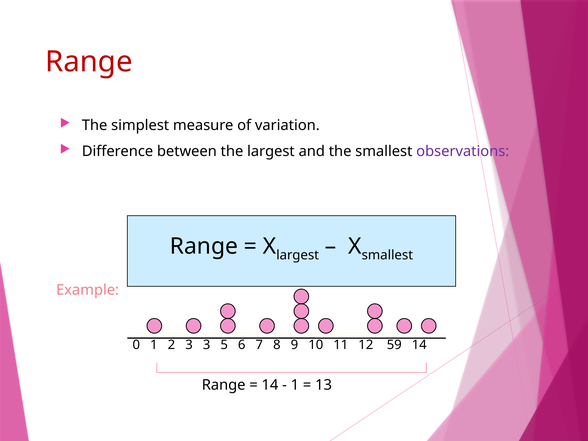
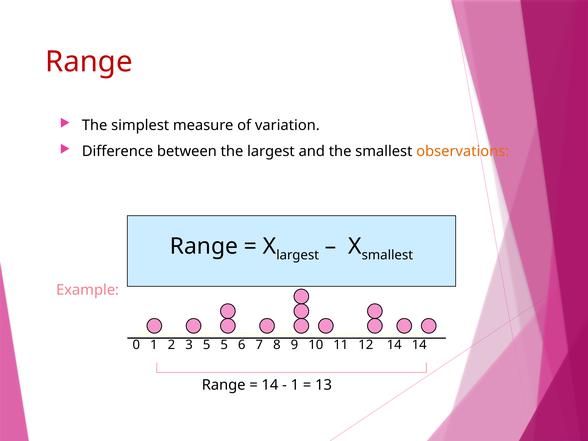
observations colour: purple -> orange
3 3: 3 -> 5
12 59: 59 -> 14
